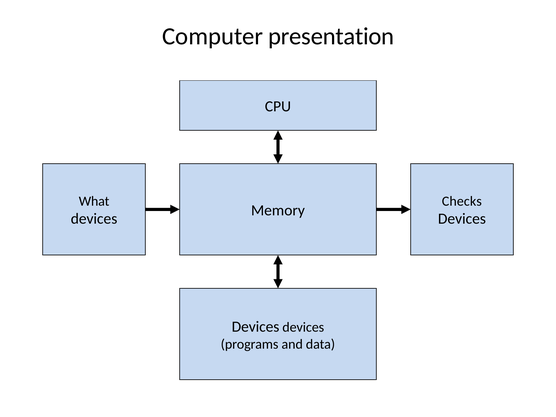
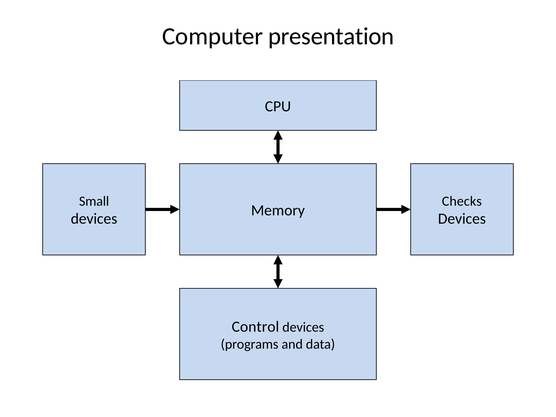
What: What -> Small
Devices at (256, 327): Devices -> Control
